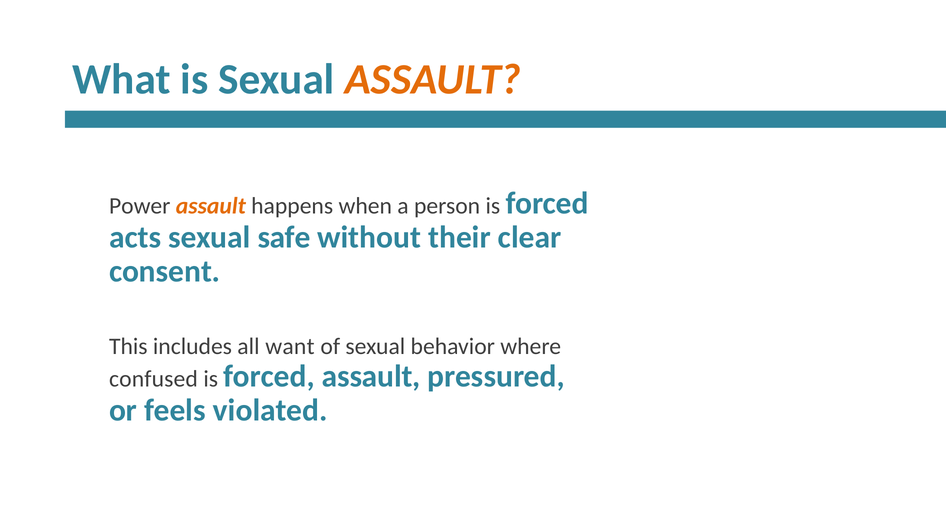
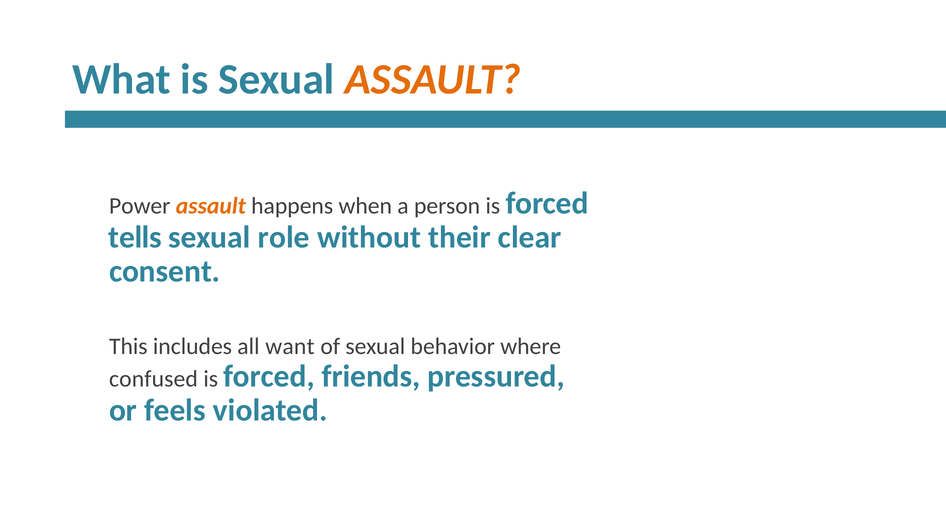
acts: acts -> tells
safe: safe -> role
forced assault: assault -> friends
